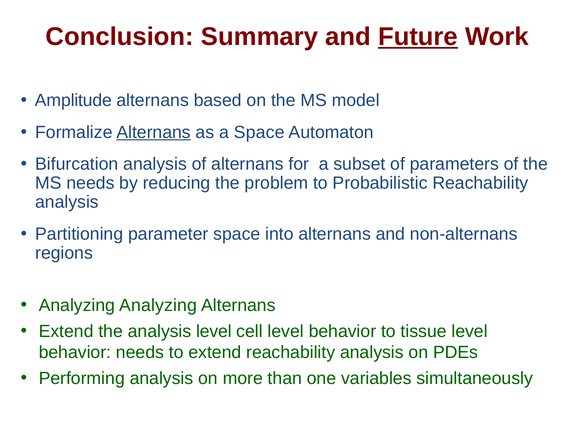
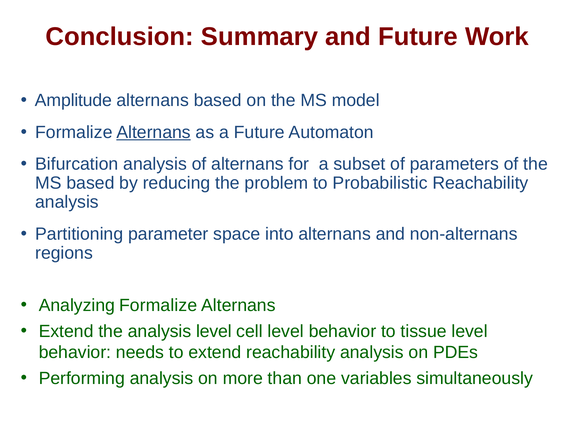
Future at (418, 37) underline: present -> none
a Space: Space -> Future
MS needs: needs -> based
Analyzing Analyzing: Analyzing -> Formalize
